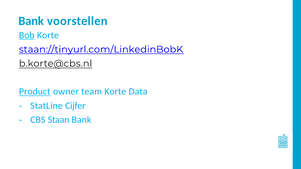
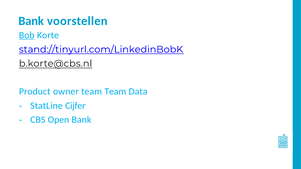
staan://tinyurl.com/LinkedinBobK: staan://tinyurl.com/LinkedinBobK -> stand://tinyurl.com/LinkedinBobK
Product underline: present -> none
team Korte: Korte -> Team
Staan: Staan -> Open
